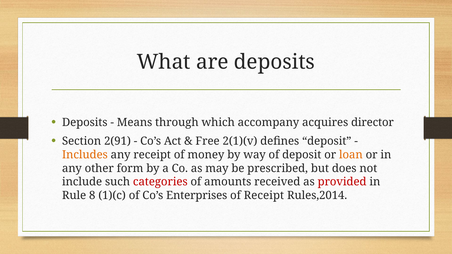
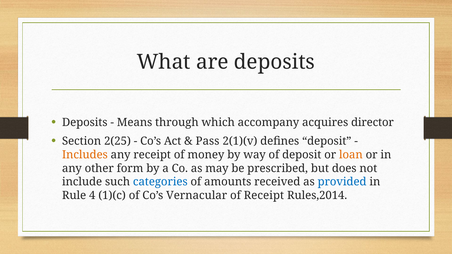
2(91: 2(91 -> 2(25
Free: Free -> Pass
categories colour: red -> blue
provided colour: red -> blue
8: 8 -> 4
Enterprises: Enterprises -> Vernacular
